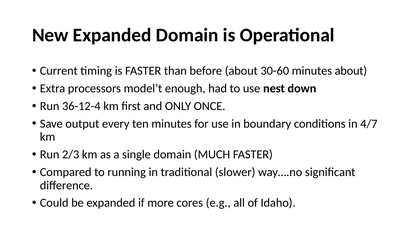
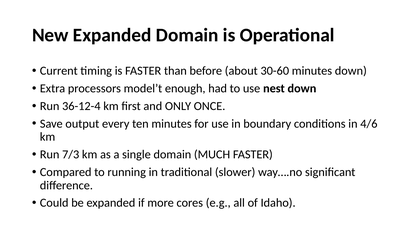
minutes about: about -> down
4/7: 4/7 -> 4/6
2/3: 2/3 -> 7/3
